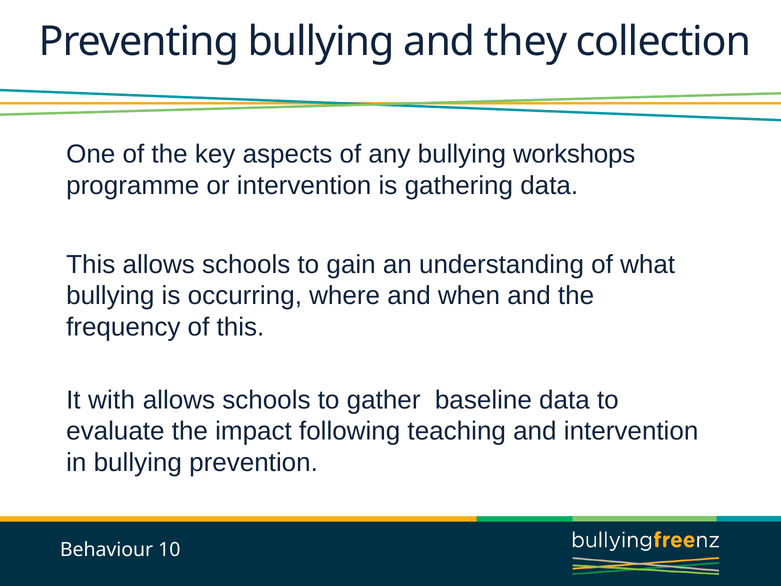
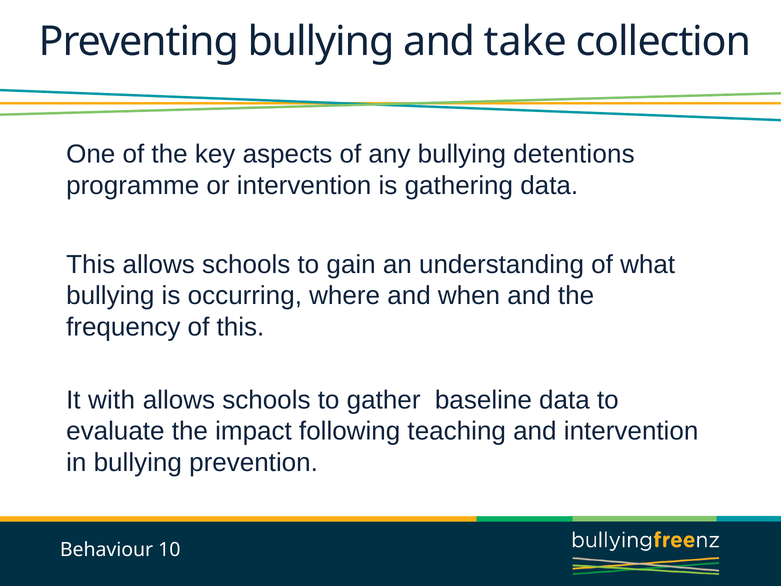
they: they -> take
workshops: workshops -> detentions
